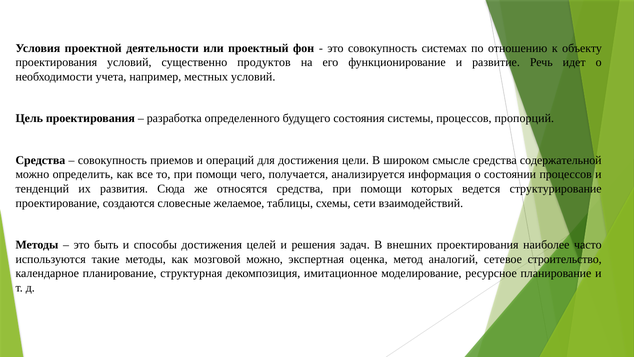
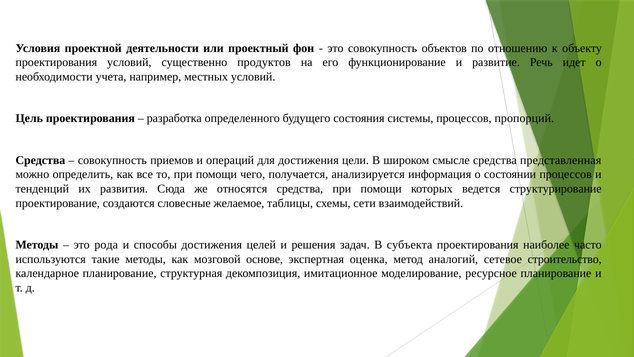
системах: системах -> объектов
содержательной: содержательной -> представленная
быть: быть -> рода
внешних: внешних -> субъекта
мозговой можно: можно -> основе
